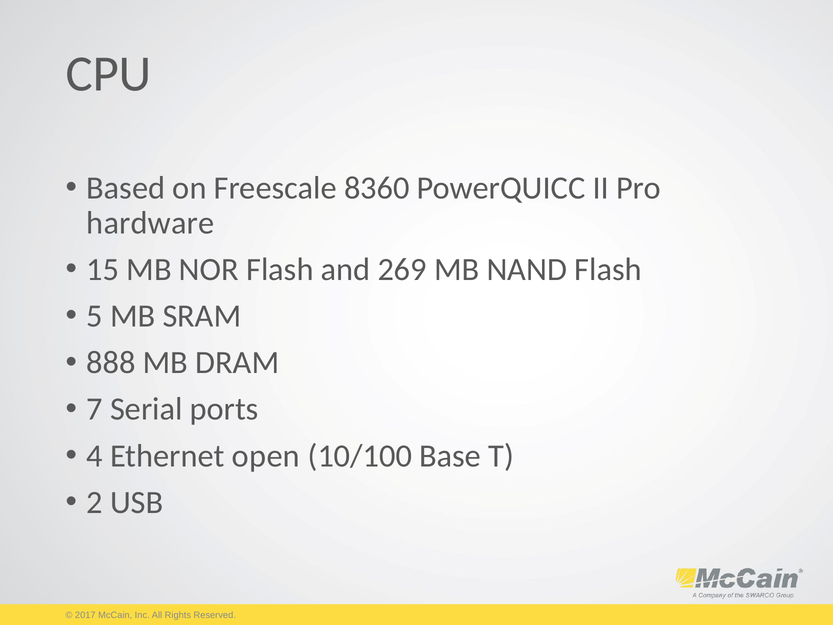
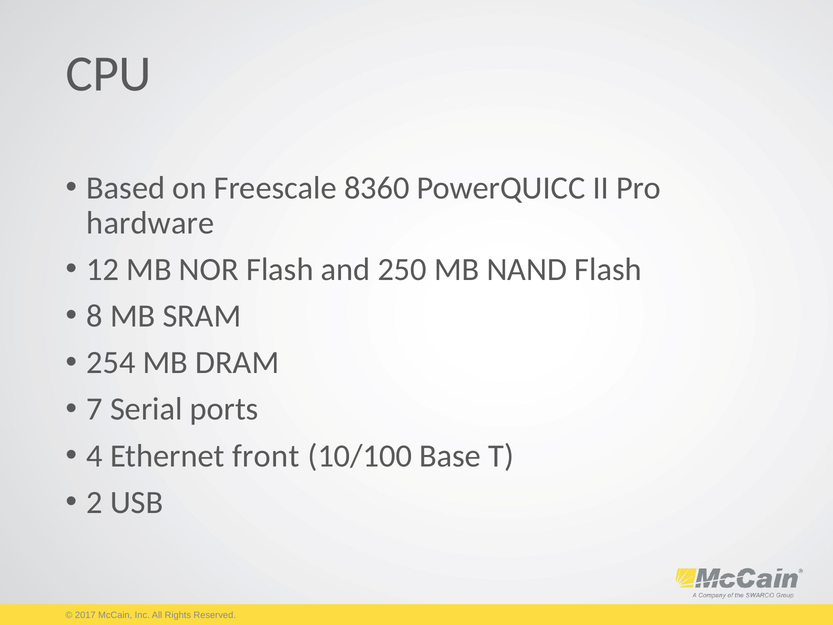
15: 15 -> 12
269: 269 -> 250
5: 5 -> 8
888: 888 -> 254
open: open -> front
